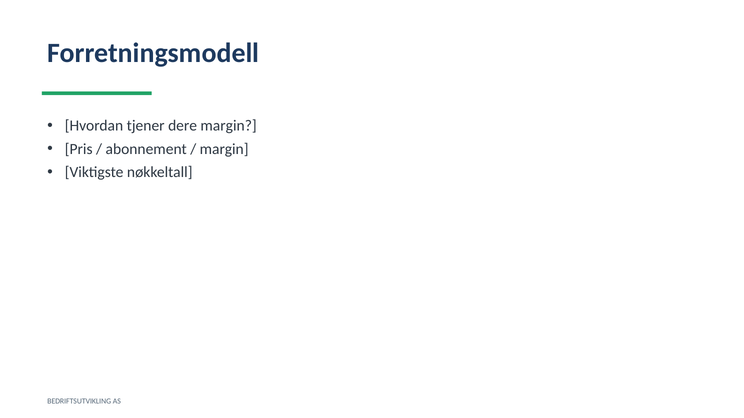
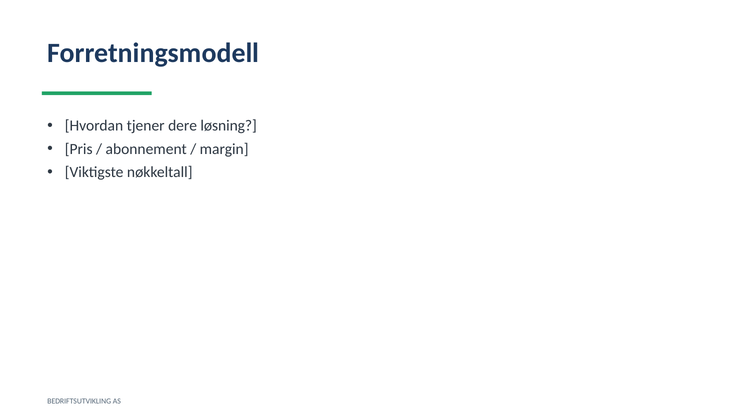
dere margin: margin -> løsning
